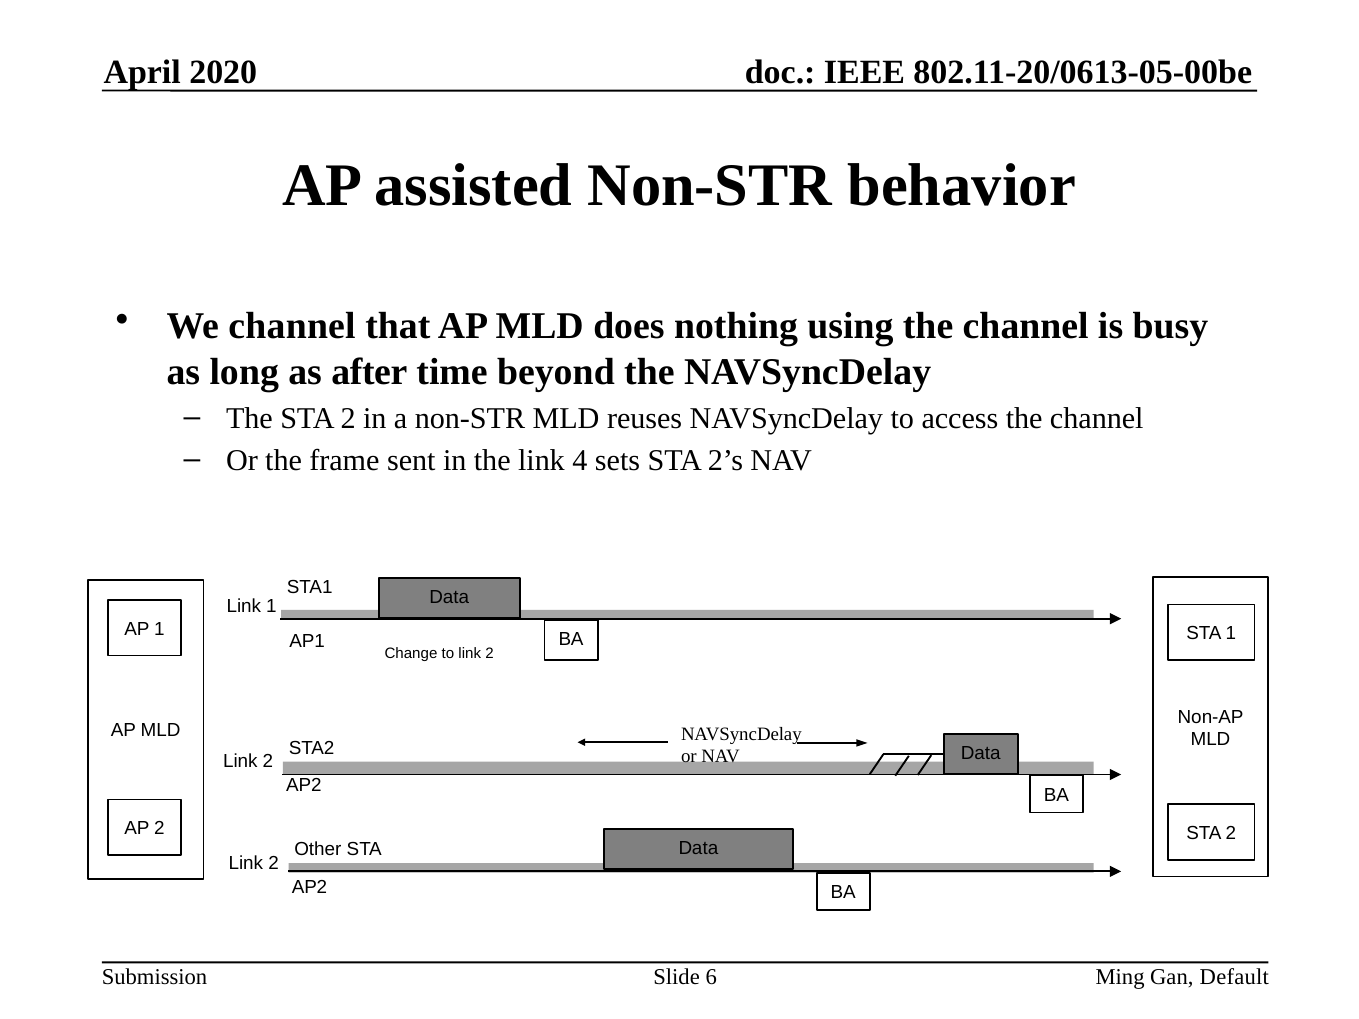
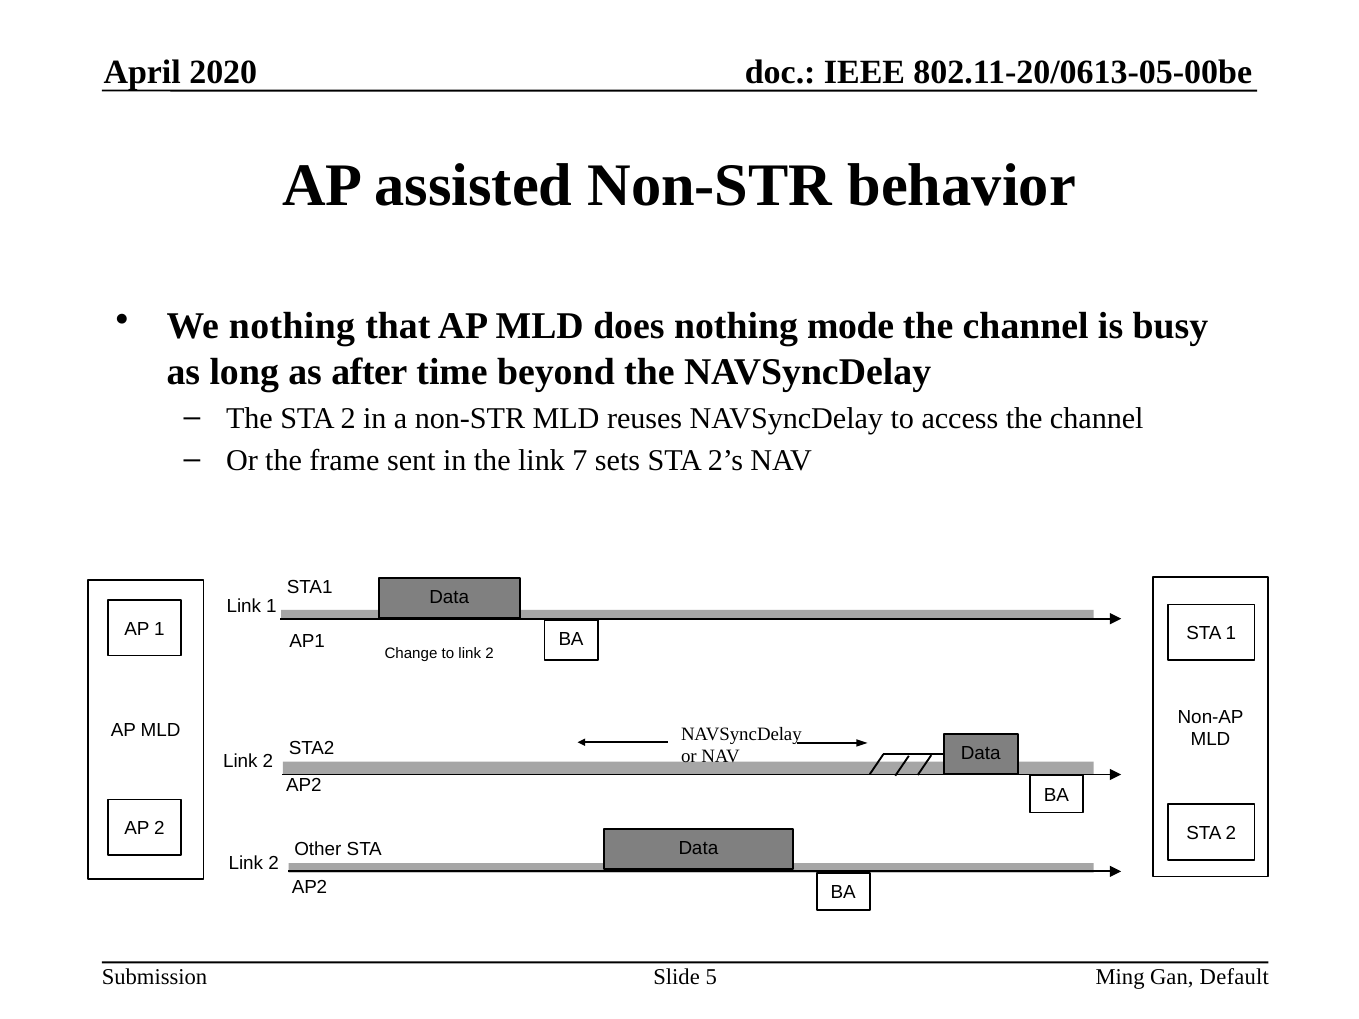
We channel: channel -> nothing
using: using -> mode
4: 4 -> 7
6: 6 -> 5
